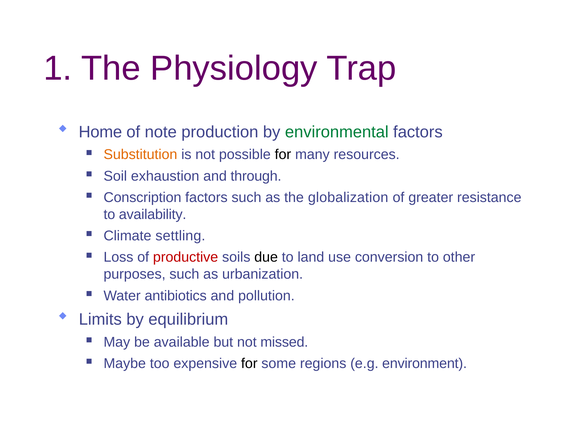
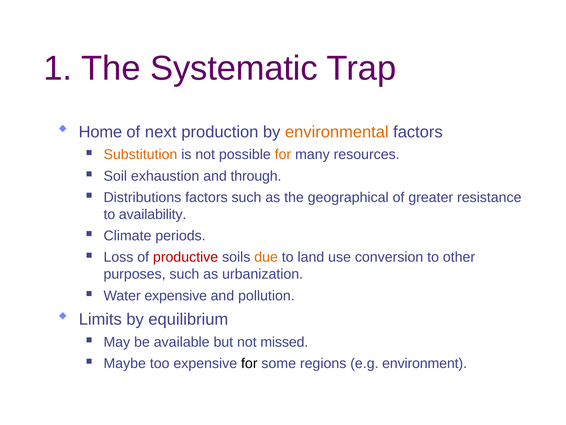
Physiology: Physiology -> Systematic
note: note -> next
environmental colour: green -> orange
for at (283, 154) colour: black -> orange
Conscription: Conscription -> Distributions
globalization: globalization -> geographical
settling: settling -> periods
due colour: black -> orange
Water antibiotics: antibiotics -> expensive
